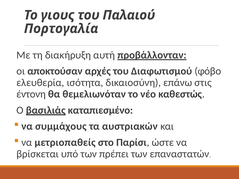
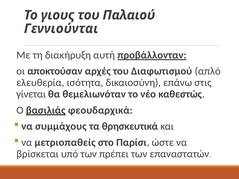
Πορτογαλία: Πορτογαλία -> Γεννιούνται
φόβο: φόβο -> απλό
έντονη: έντονη -> γίνεται
καταπιεσμένο: καταπιεσμένο -> φεουδαρχικά
αυστριακών: αυστριακών -> θρησκευτικά
